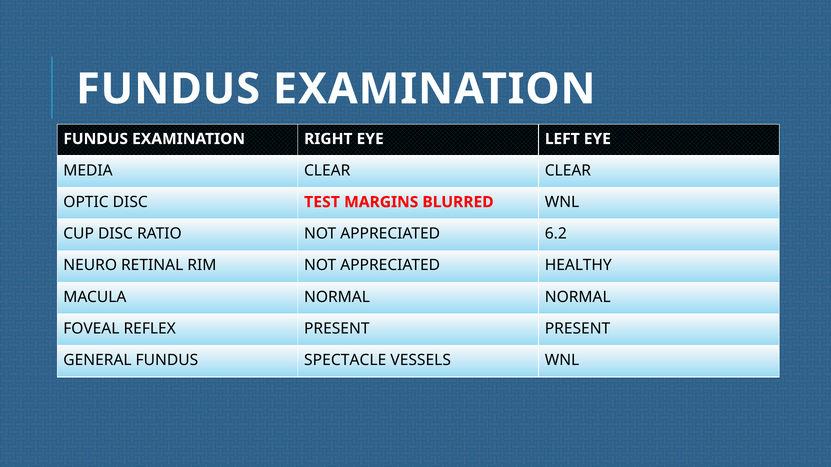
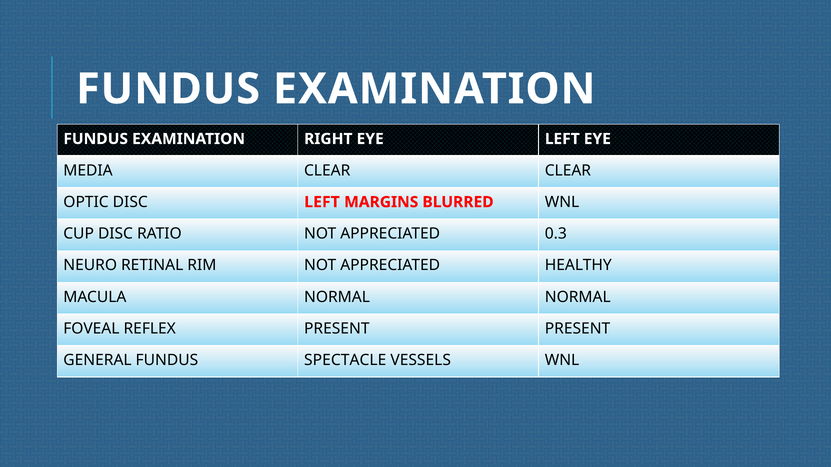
DISC TEST: TEST -> LEFT
6.2: 6.2 -> 0.3
